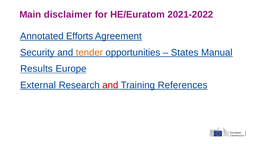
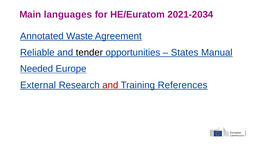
disclaimer: disclaimer -> languages
2021-2022: 2021-2022 -> 2021-2034
Efforts: Efforts -> Waste
Security: Security -> Reliable
tender colour: orange -> black
Results: Results -> Needed
